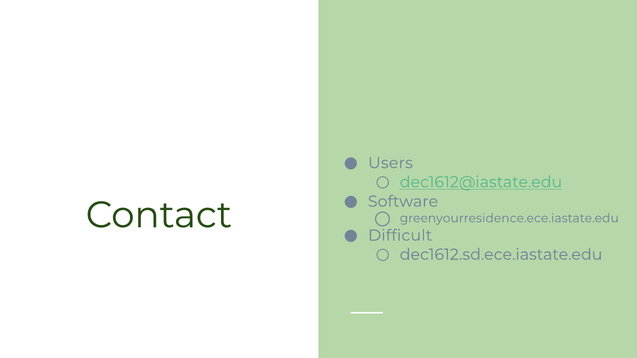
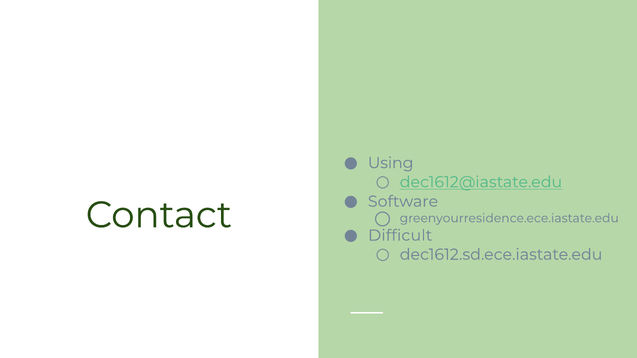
Users: Users -> Using
